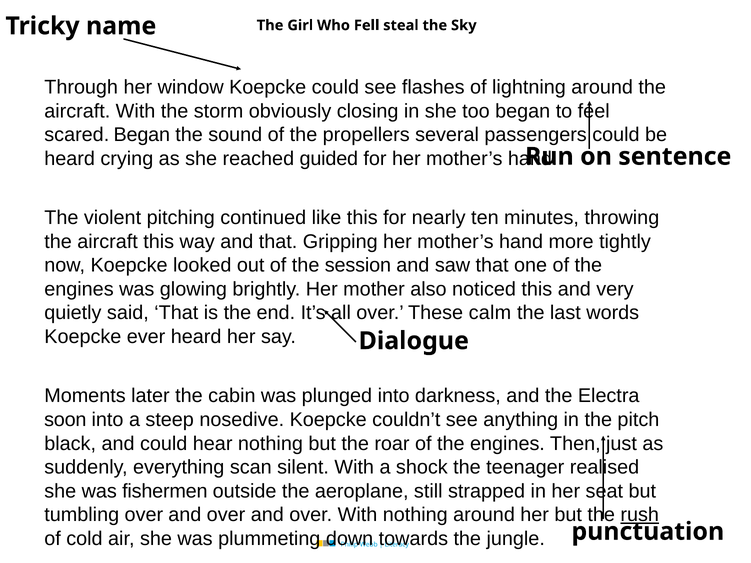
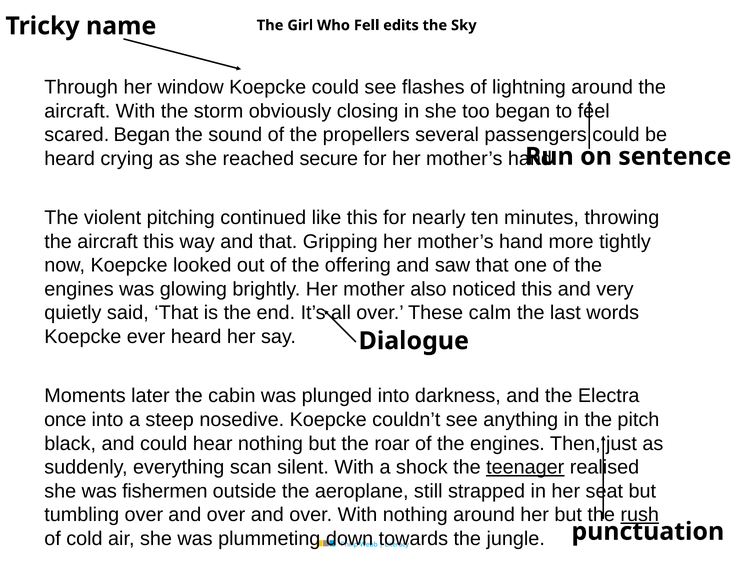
steal: steal -> edits
guided: guided -> secure
session: session -> offering
soon: soon -> once
teenager underline: none -> present
